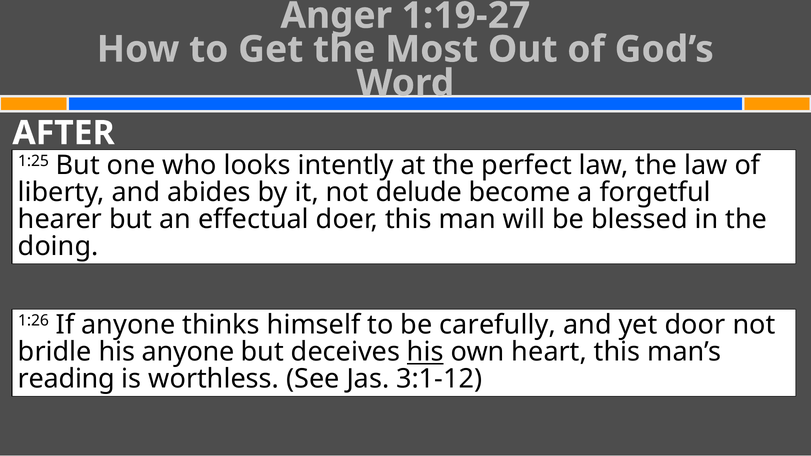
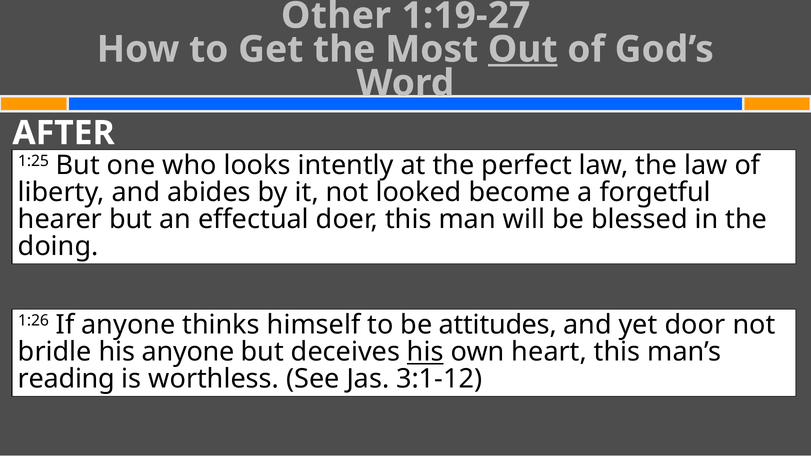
Anger: Anger -> Other
Out underline: none -> present
delude: delude -> looked
carefully: carefully -> attitudes
